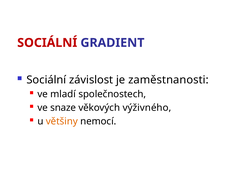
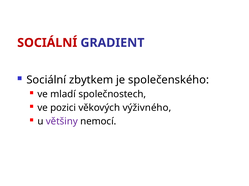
závislost: závislost -> zbytkem
zaměstnanosti: zaměstnanosti -> společenského
snaze: snaze -> pozici
většiny colour: orange -> purple
